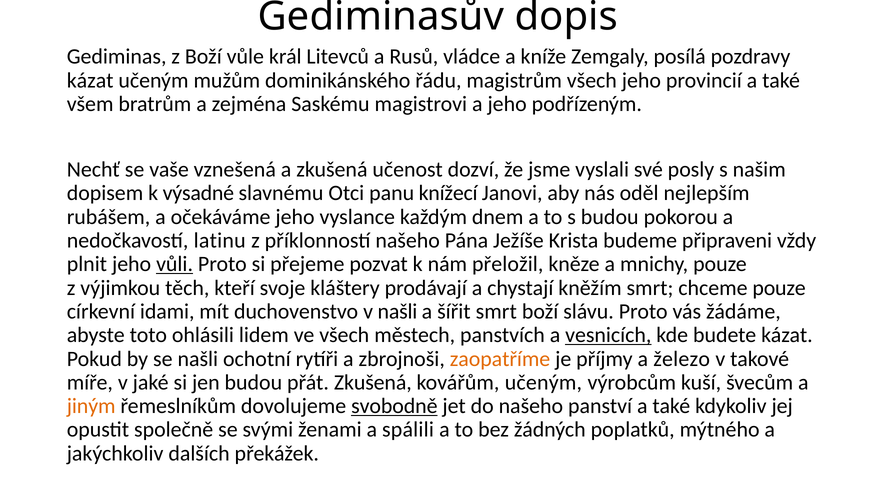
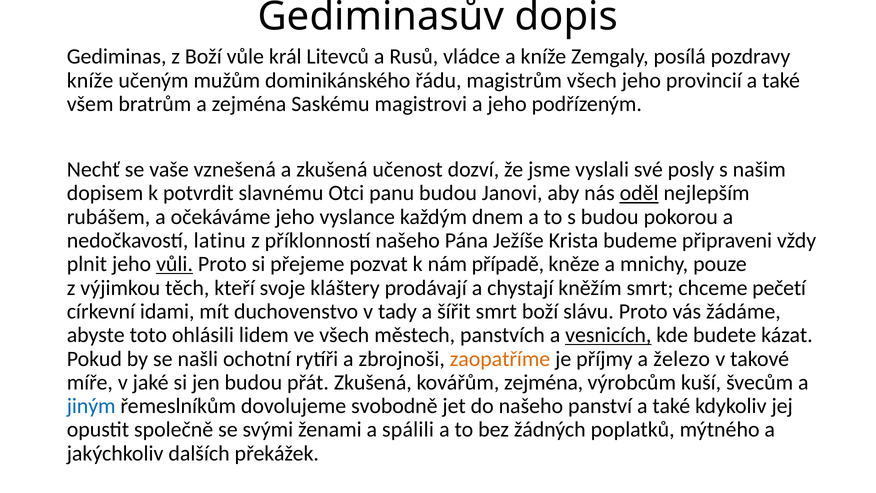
kázat at (90, 80): kázat -> kníže
výsadné: výsadné -> potvrdit
panu knížecí: knížecí -> budou
oděl underline: none -> present
přeložil: přeložil -> případě
chceme pouze: pouze -> pečetí
v našli: našli -> tady
kovářům učeným: učeným -> zejména
jiným colour: orange -> blue
svobodně underline: present -> none
